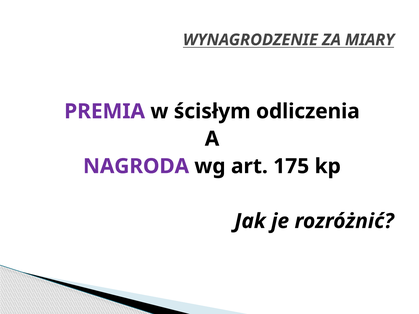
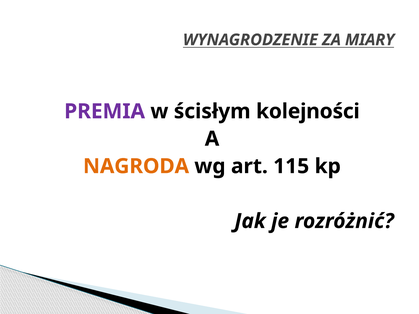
odliczenia: odliczenia -> kolejności
NAGRODA colour: purple -> orange
175: 175 -> 115
